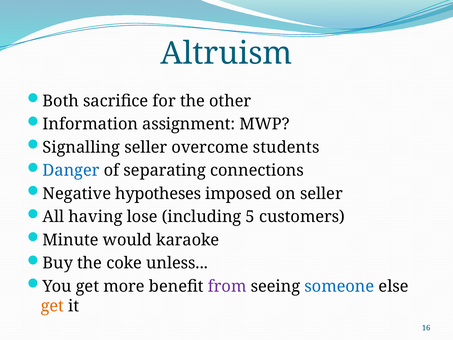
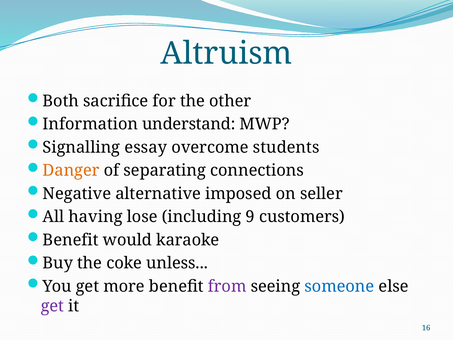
assignment: assignment -> understand
Signalling seller: seller -> essay
Danger colour: blue -> orange
hypotheses: hypotheses -> alternative
5: 5 -> 9
Minute at (71, 240): Minute -> Benefit
get at (52, 306) colour: orange -> purple
